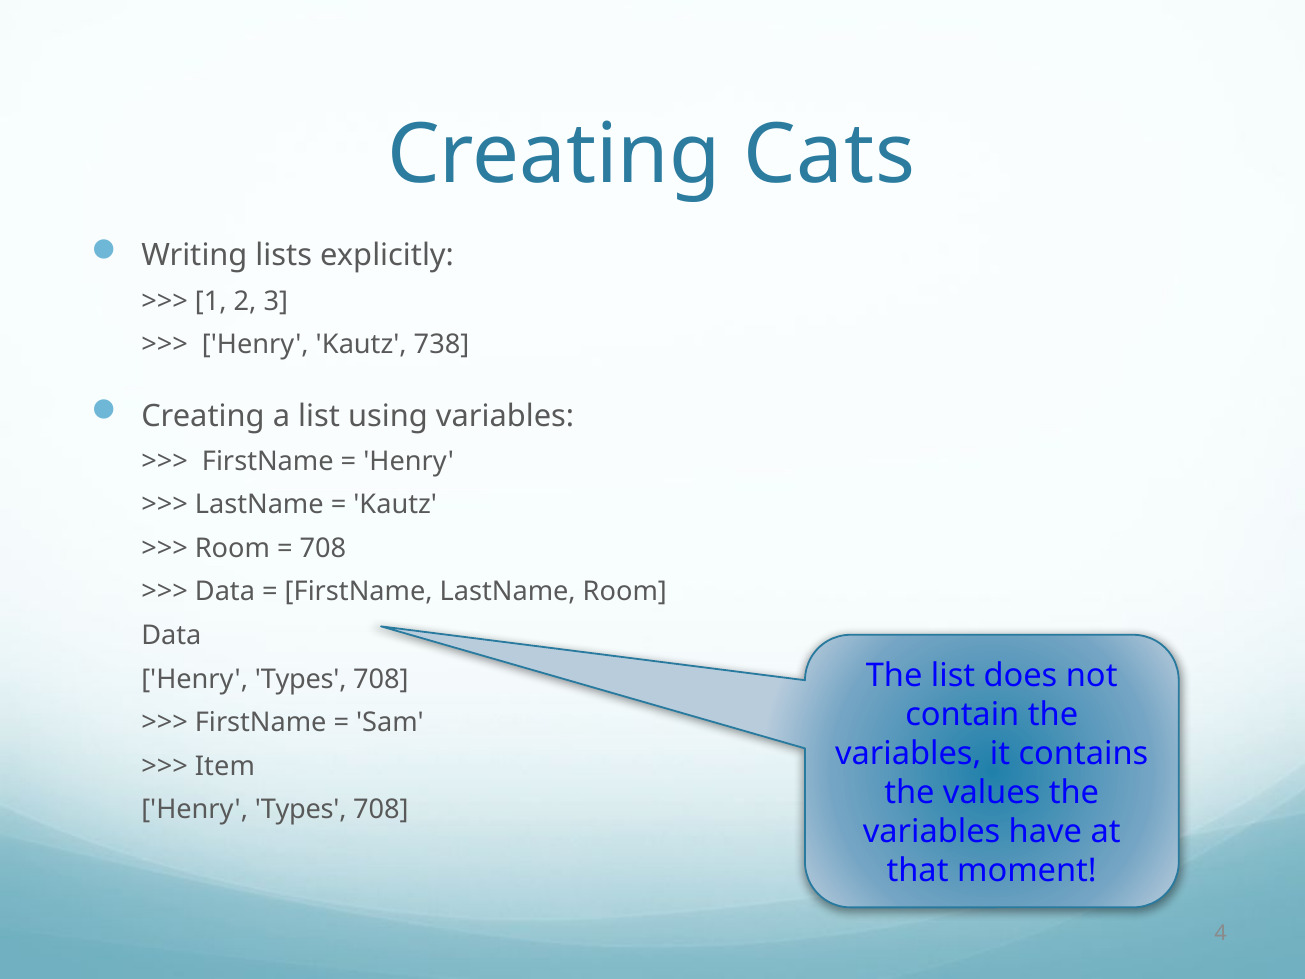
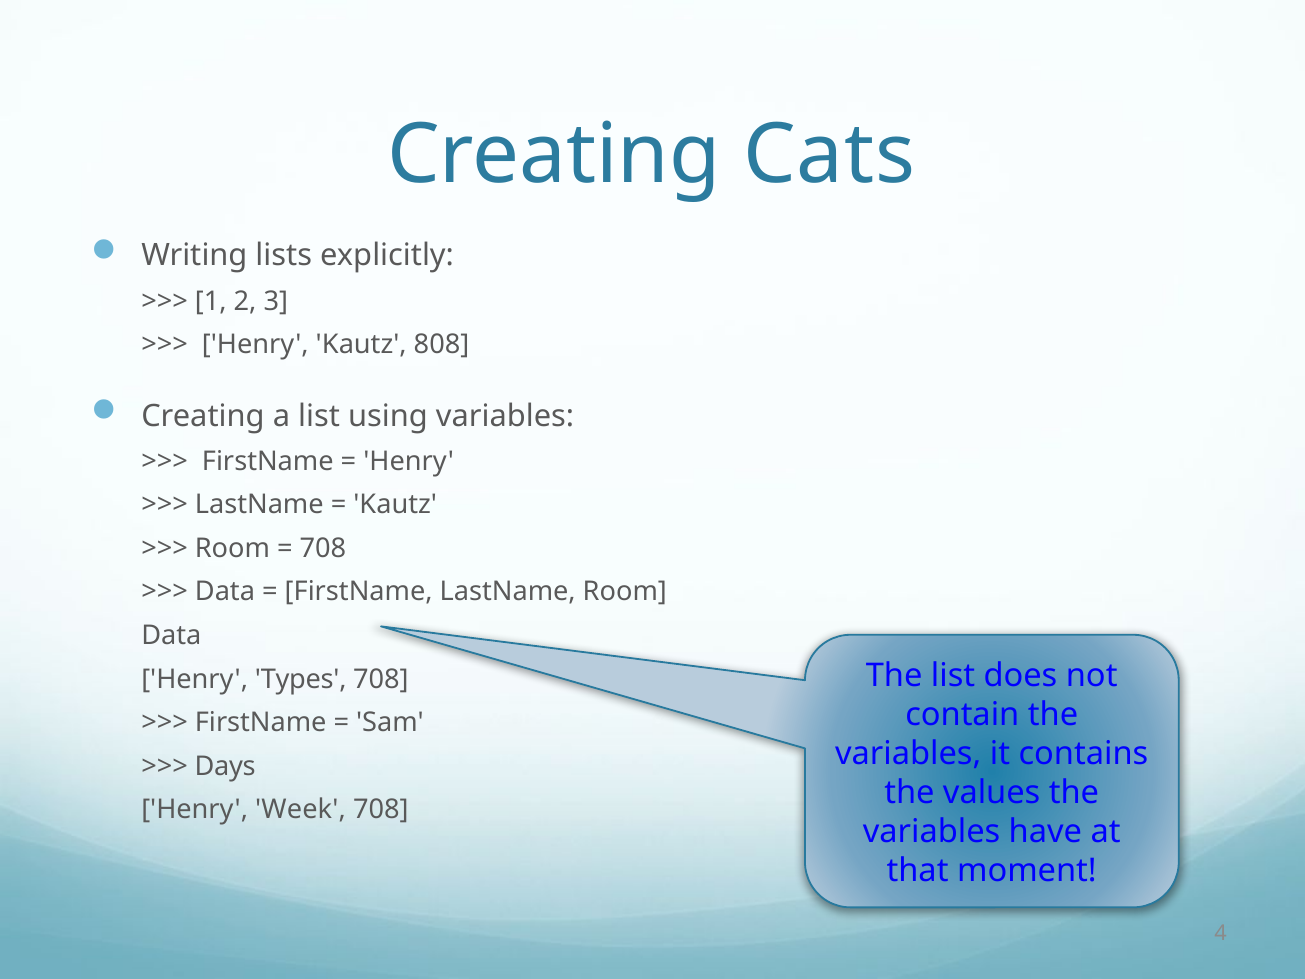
738: 738 -> 808
Item: Item -> Days
Types at (301, 809): Types -> Week
